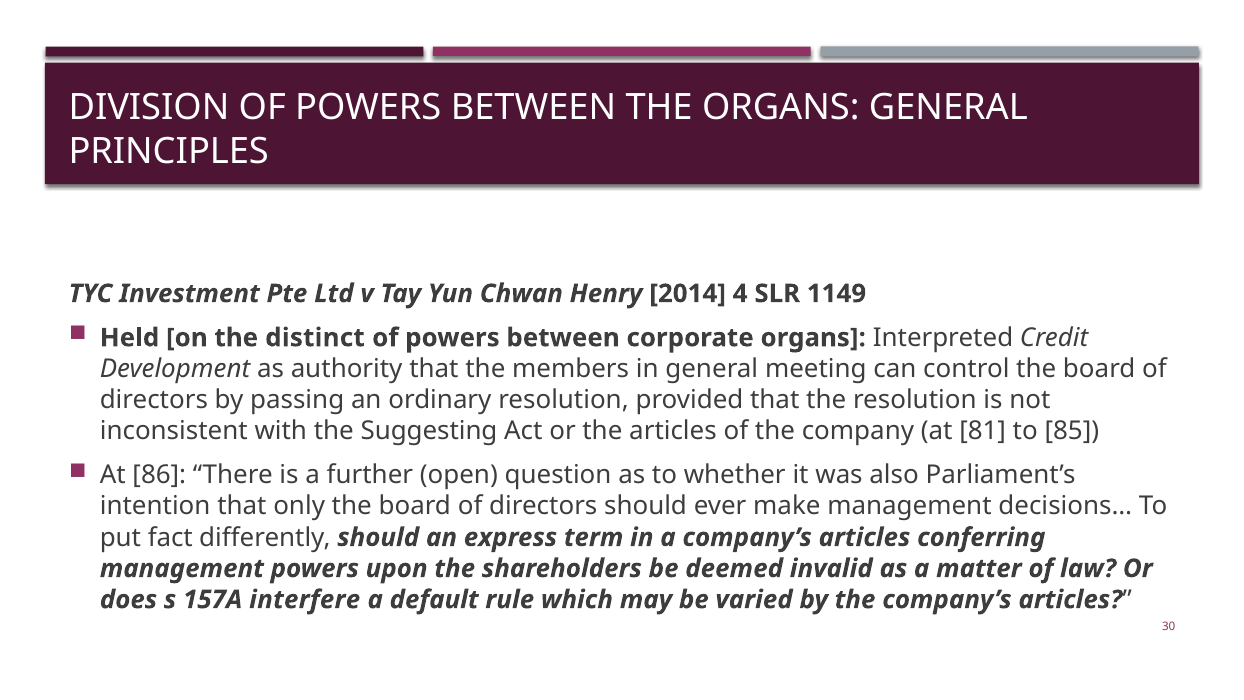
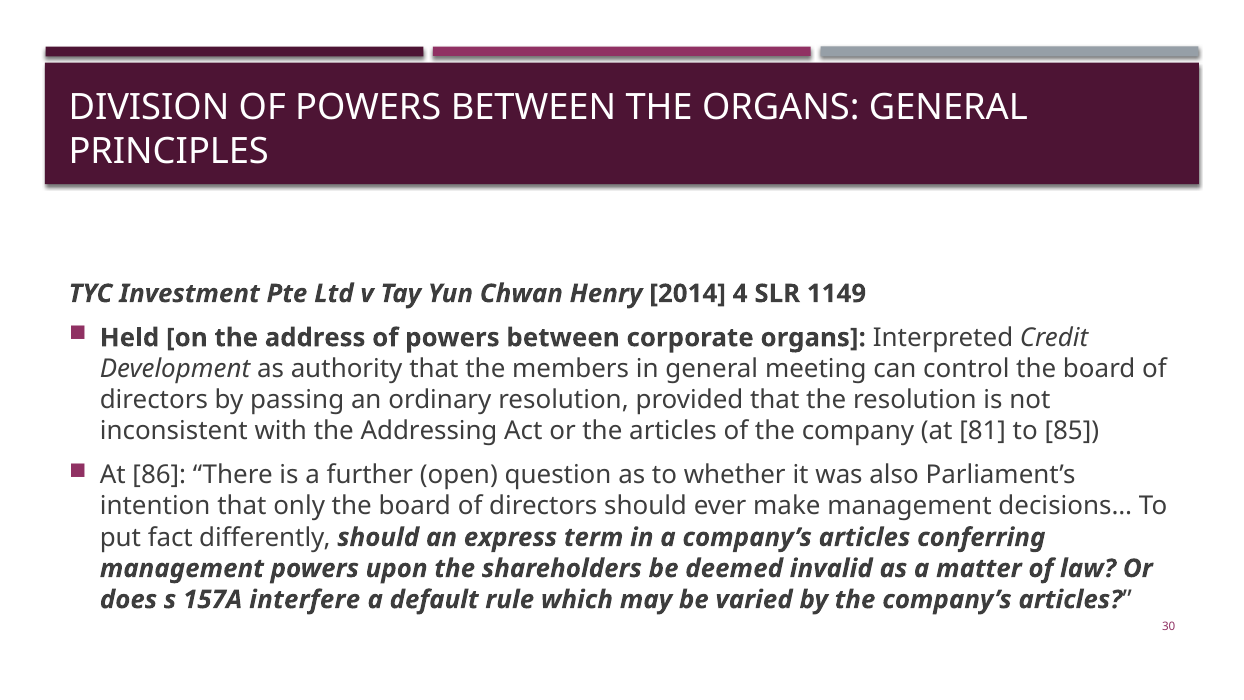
distinct: distinct -> address
Suggesting: Suggesting -> Addressing
